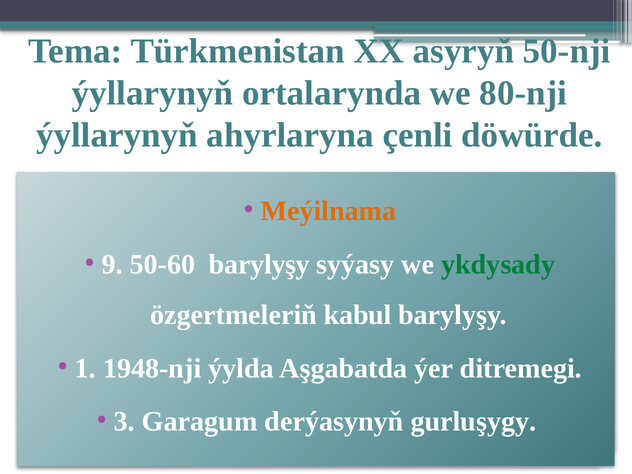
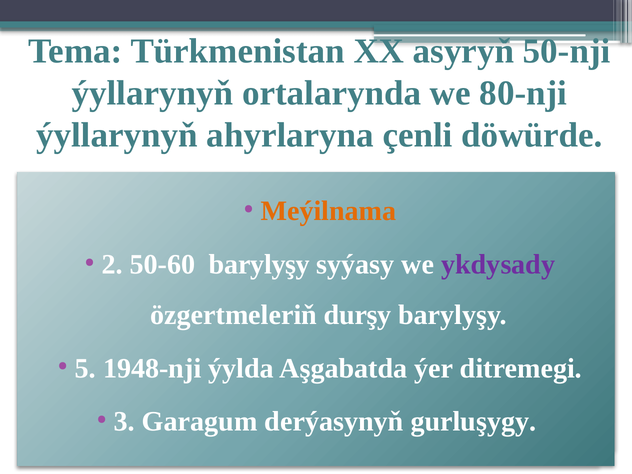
9: 9 -> 2
ykdysady colour: green -> purple
kabul: kabul -> durşy
1: 1 -> 5
